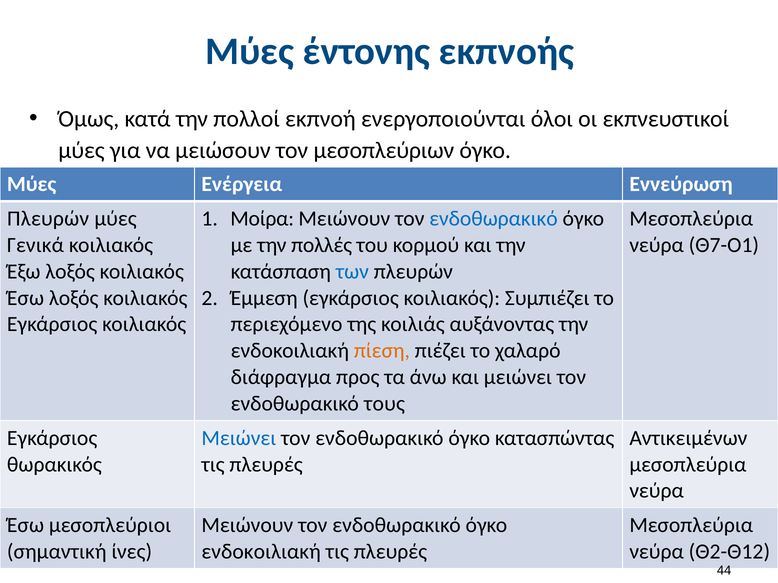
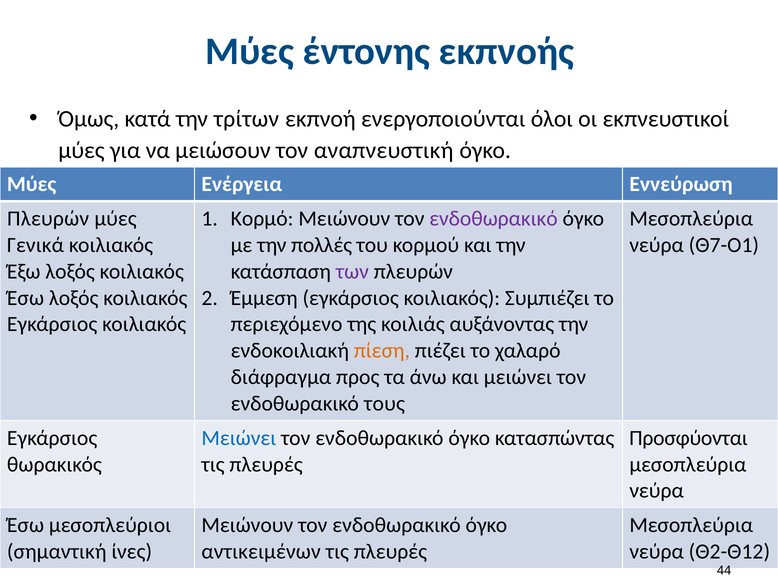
πολλοί: πολλοί -> τρίτων
μεσοπλεύριων: μεσοπλεύριων -> αναπνευστική
Μοίρα: Μοίρα -> Κορμό
ενδοθωρακικό at (493, 219) colour: blue -> purple
των colour: blue -> purple
Αντικειμένων: Αντικειμένων -> Προσφύονται
ενδοκοιλιακή at (261, 552): ενδοκοιλιακή -> αντικειμένων
